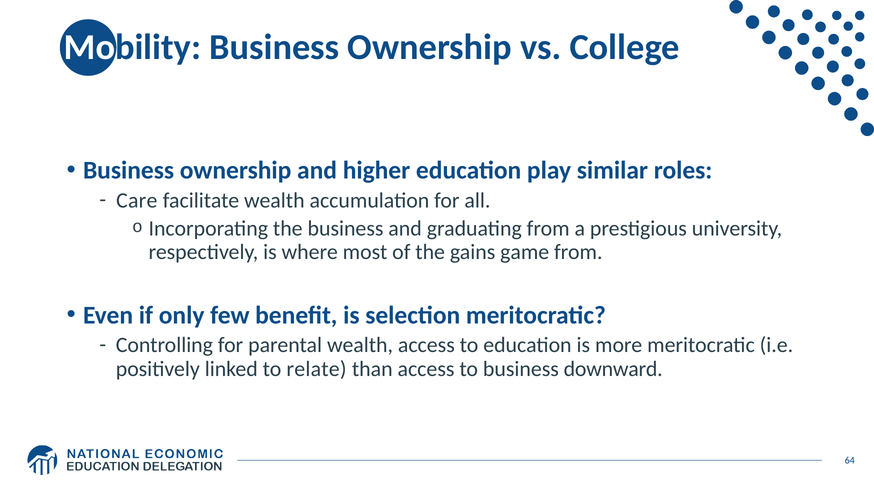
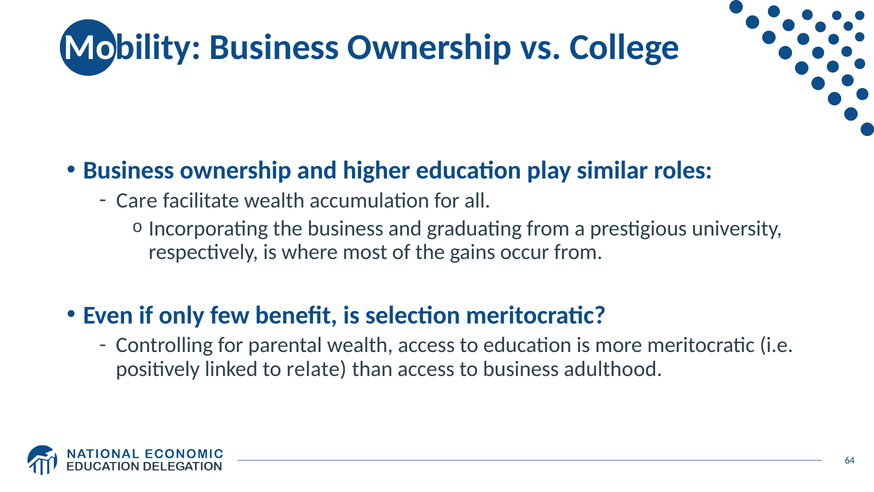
game: game -> occur
downward: downward -> adulthood
